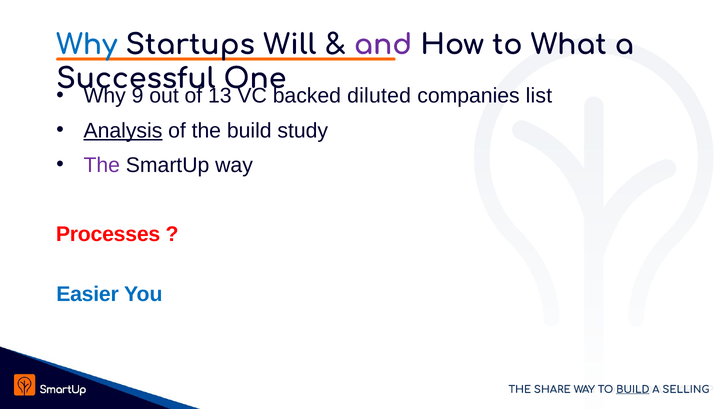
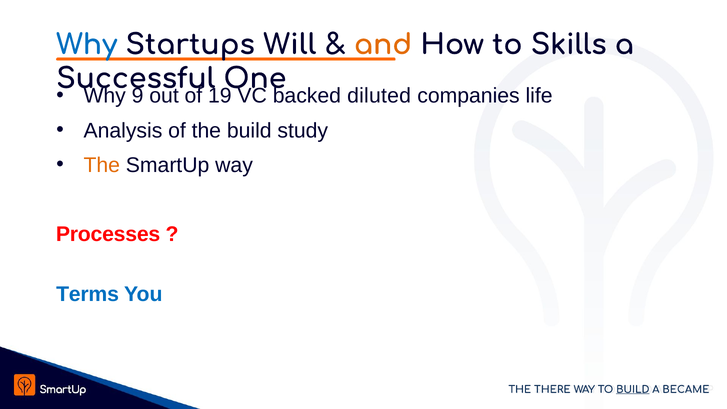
and colour: purple -> orange
What: What -> Skills
13: 13 -> 19
list: list -> life
Analysis underline: present -> none
The at (102, 165) colour: purple -> orange
Easier: Easier -> Terms
SHARE: SHARE -> THERE
SELLING: SELLING -> BECAME
